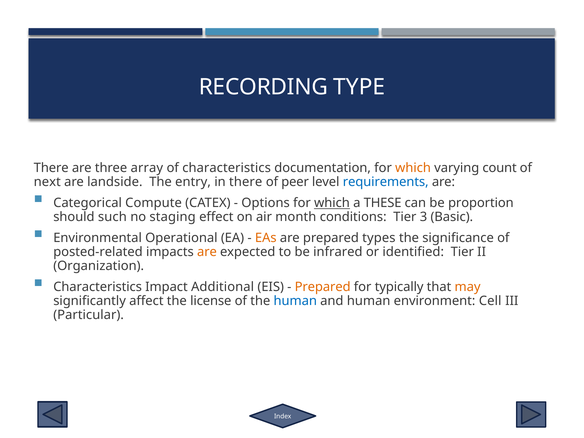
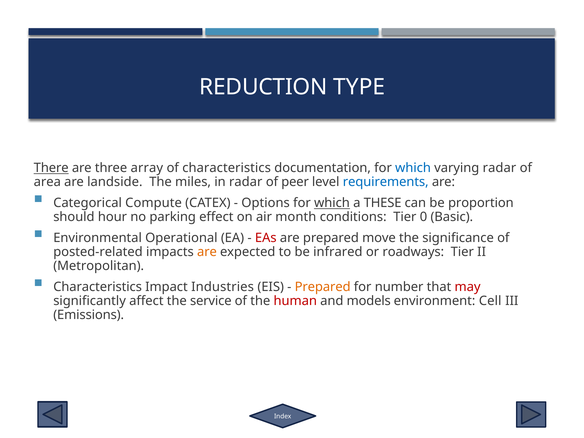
RECORDING: RECORDING -> REDUCTION
There at (51, 168) underline: none -> present
which at (413, 168) colour: orange -> blue
varying count: count -> radar
next: next -> area
entry: entry -> miles
in there: there -> radar
such: such -> hour
staging: staging -> parking
3: 3 -> 0
EAs colour: orange -> red
types: types -> move
identified: identified -> roadways
Organization: Organization -> Metropolitan
Additional: Additional -> Industries
typically: typically -> number
may colour: orange -> red
license: license -> service
human at (295, 301) colour: blue -> red
and human: human -> models
Particular: Particular -> Emissions
